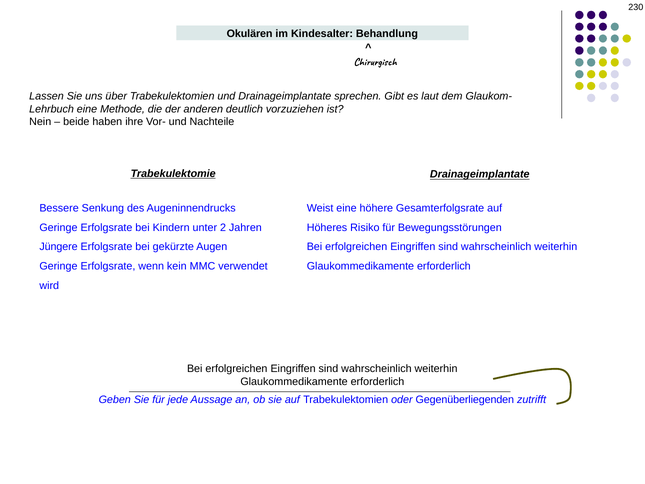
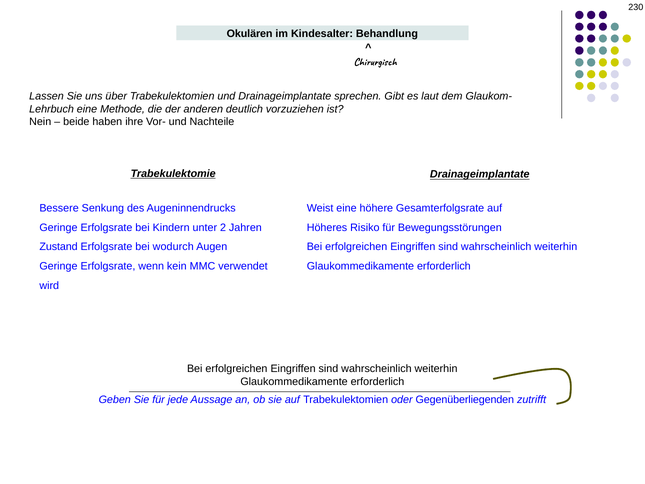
Jüngere: Jüngere -> Zustand
gekürzte: gekürzte -> wodurch
